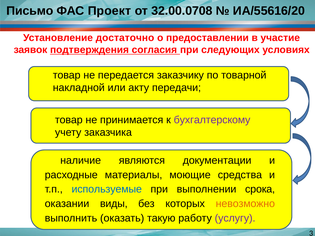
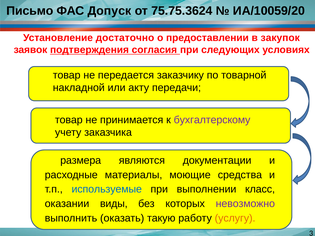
Проект: Проект -> Допуск
32.00.0708: 32.00.0708 -> 75.75.3624
ИА/55616/20: ИА/55616/20 -> ИА/10059/20
участие: участие -> закупок
наличие: наличие -> размера
срока: срока -> класс
невозможно colour: orange -> purple
услугу colour: purple -> orange
